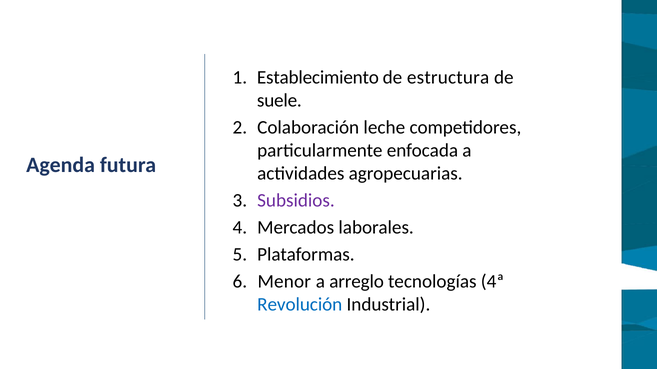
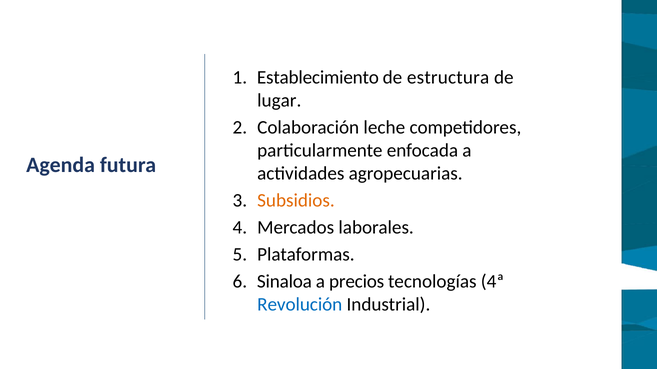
suele: suele -> lugar
Subsidios colour: purple -> orange
Menor: Menor -> Sinaloa
arreglo: arreglo -> precios
